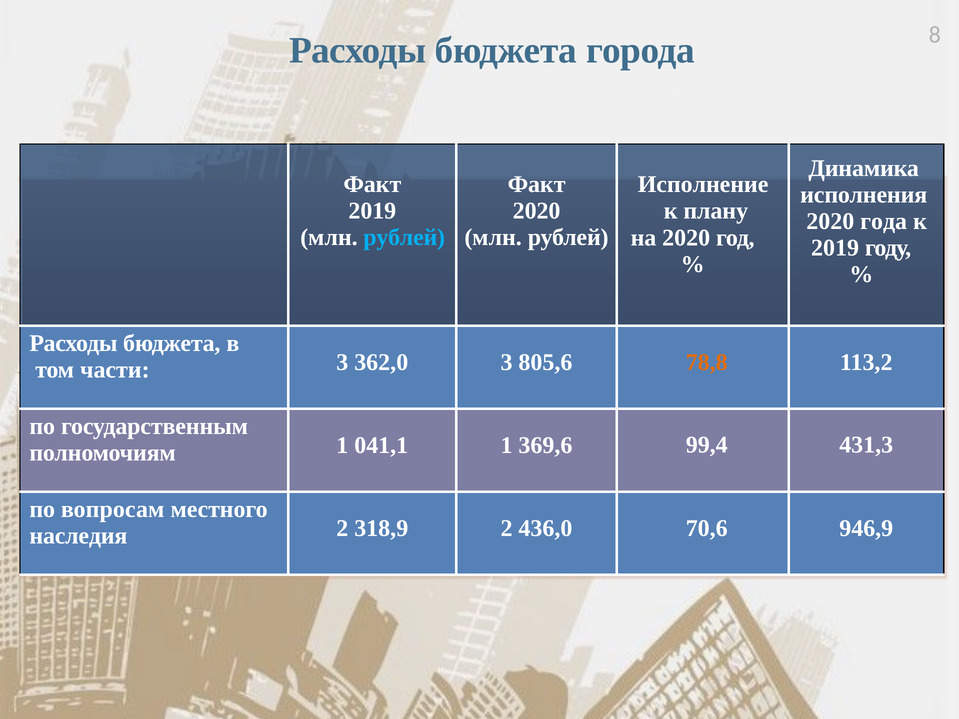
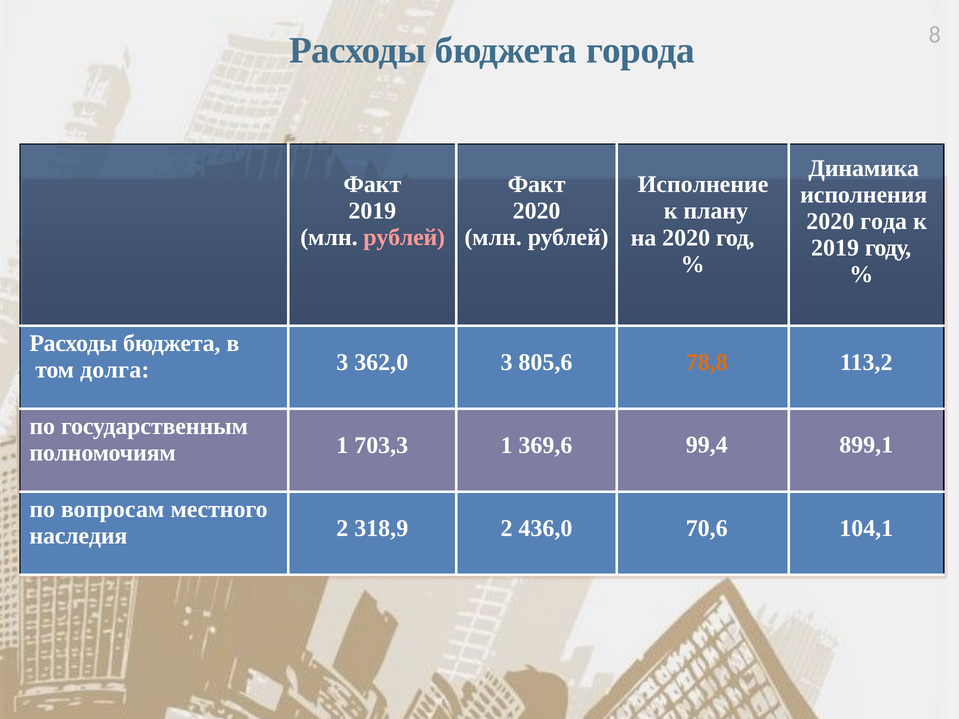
рублей at (404, 238) colour: light blue -> pink
части: части -> долга
041,1: 041,1 -> 703,3
431,3: 431,3 -> 899,1
946,9: 946,9 -> 104,1
